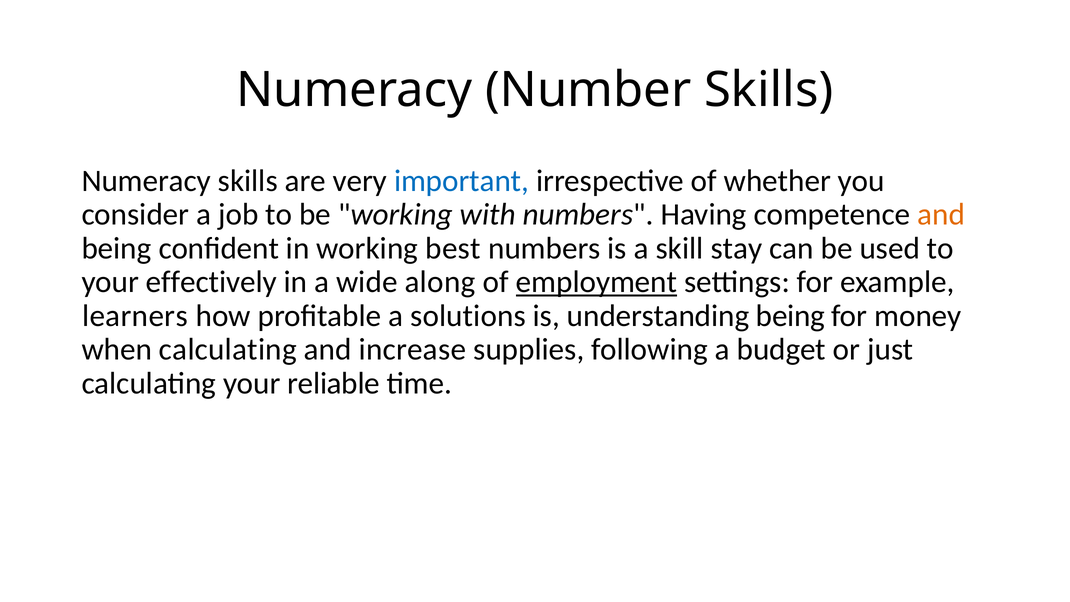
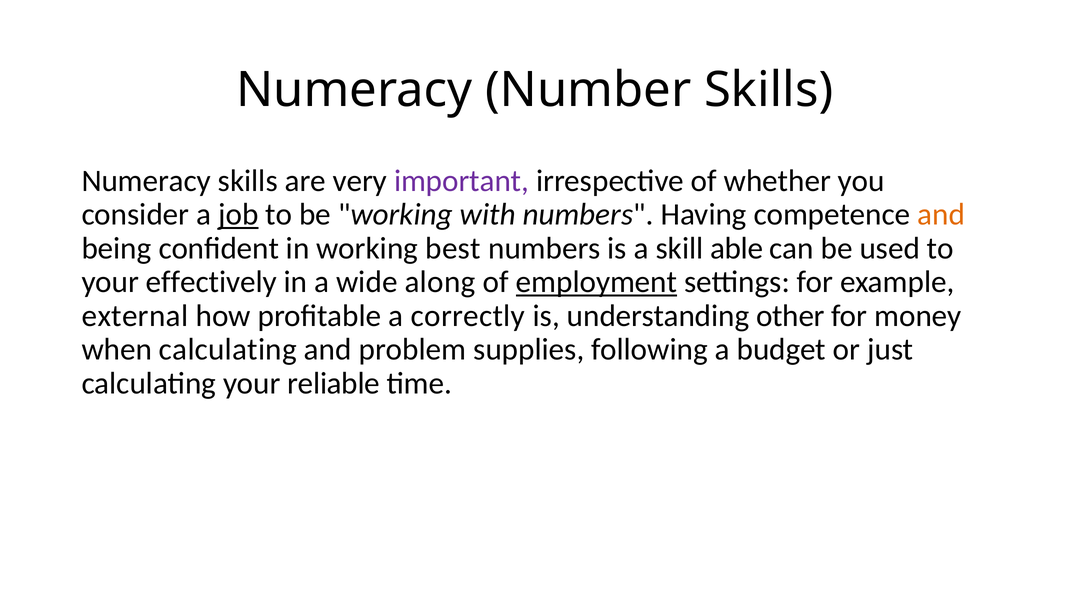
important colour: blue -> purple
job underline: none -> present
stay: stay -> able
learners: learners -> external
solutions: solutions -> correctly
understanding being: being -> other
increase: increase -> problem
